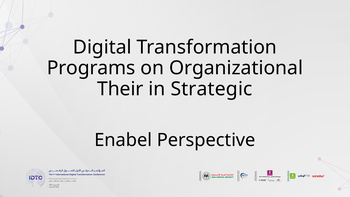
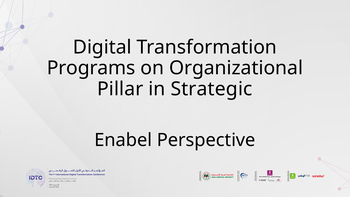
Their: Their -> Pillar
